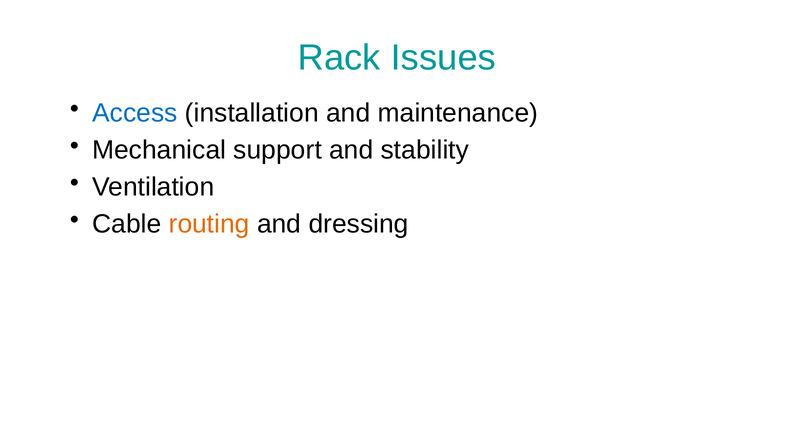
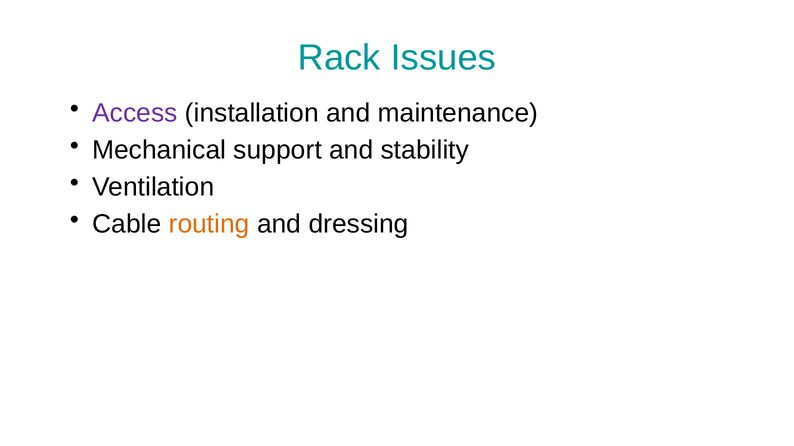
Access colour: blue -> purple
